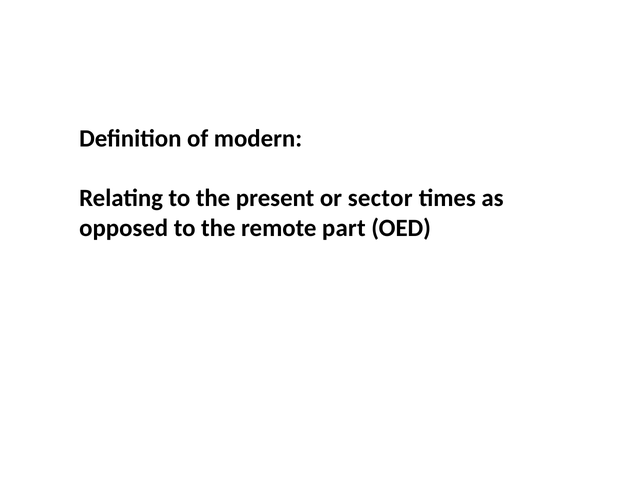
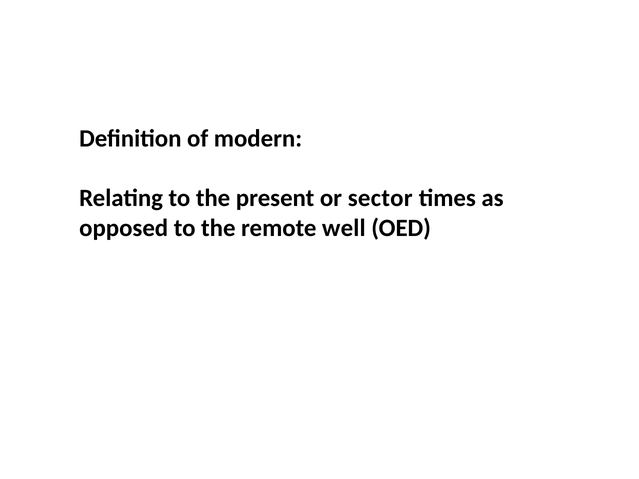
part: part -> well
